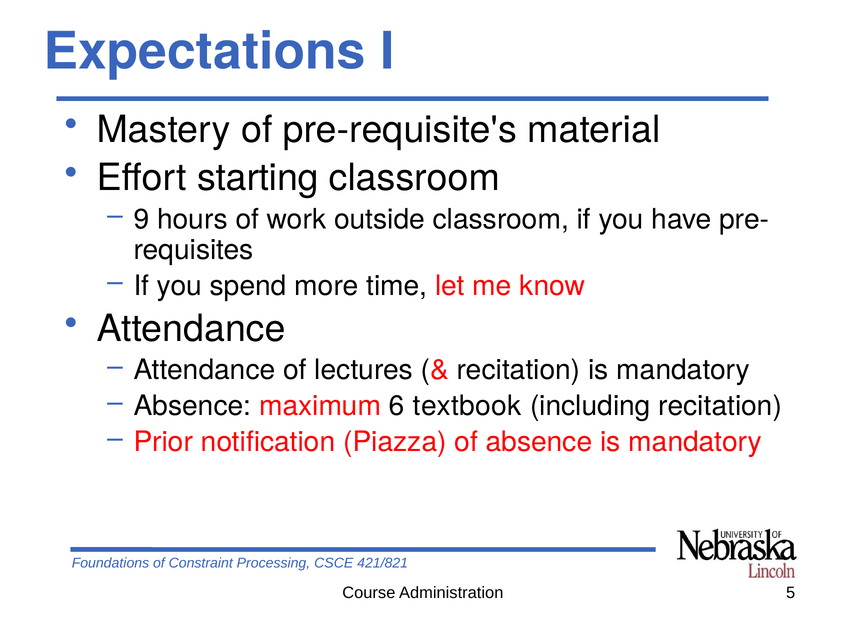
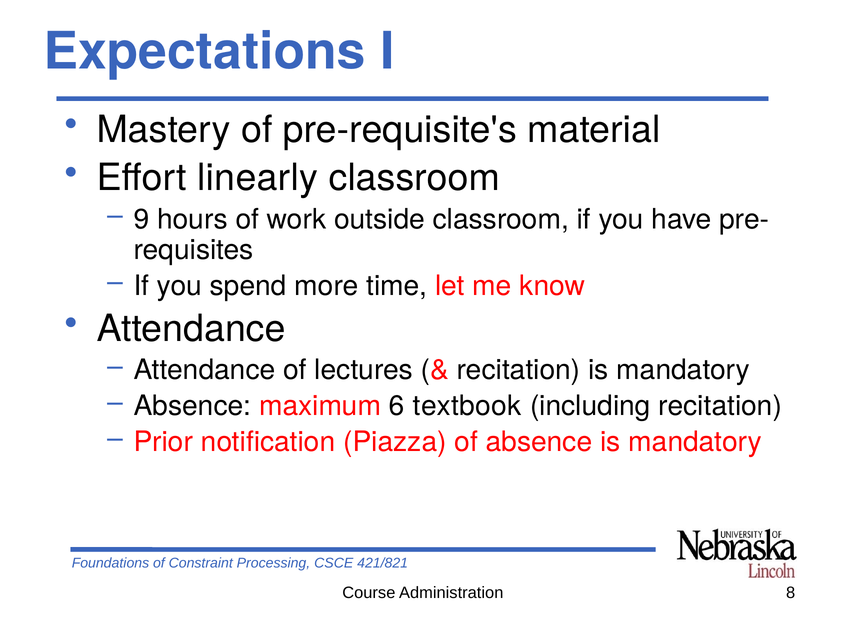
starting: starting -> linearly
5: 5 -> 8
